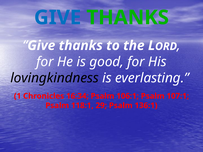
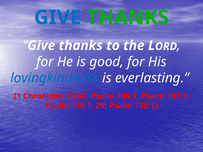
lovingkindness colour: black -> blue
